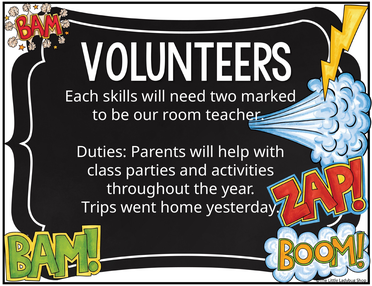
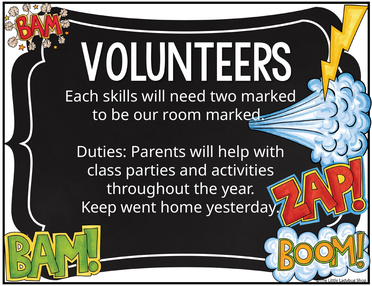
room teacher: teacher -> marked
Trips: Trips -> Keep
